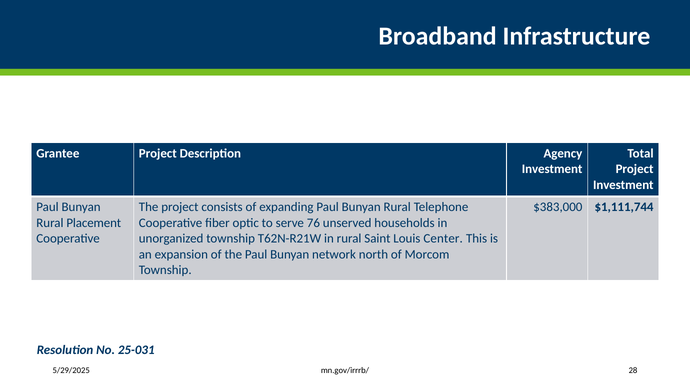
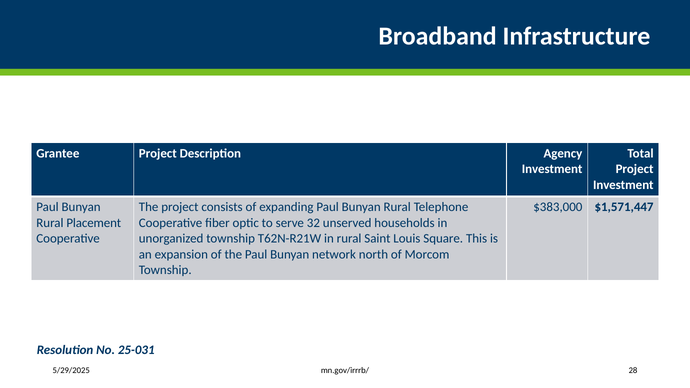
$1,111,744: $1,111,744 -> $1,571,447
76: 76 -> 32
Center: Center -> Square
